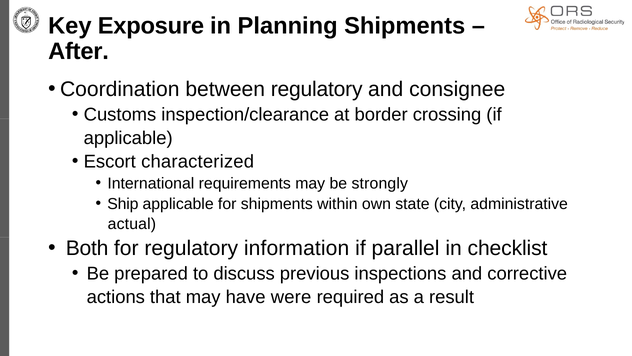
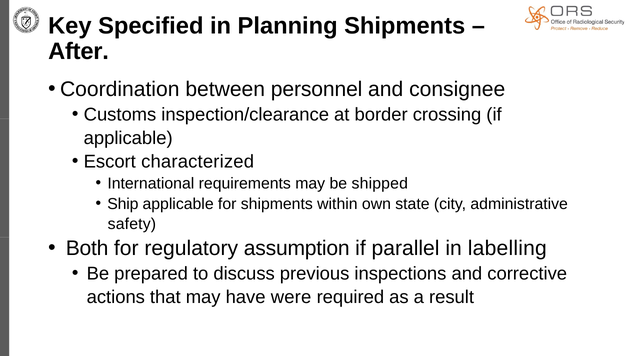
Exposure: Exposure -> Specified
between regulatory: regulatory -> personnel
strongly: strongly -> shipped
actual: actual -> safety
information: information -> assumption
checklist: checklist -> labelling
